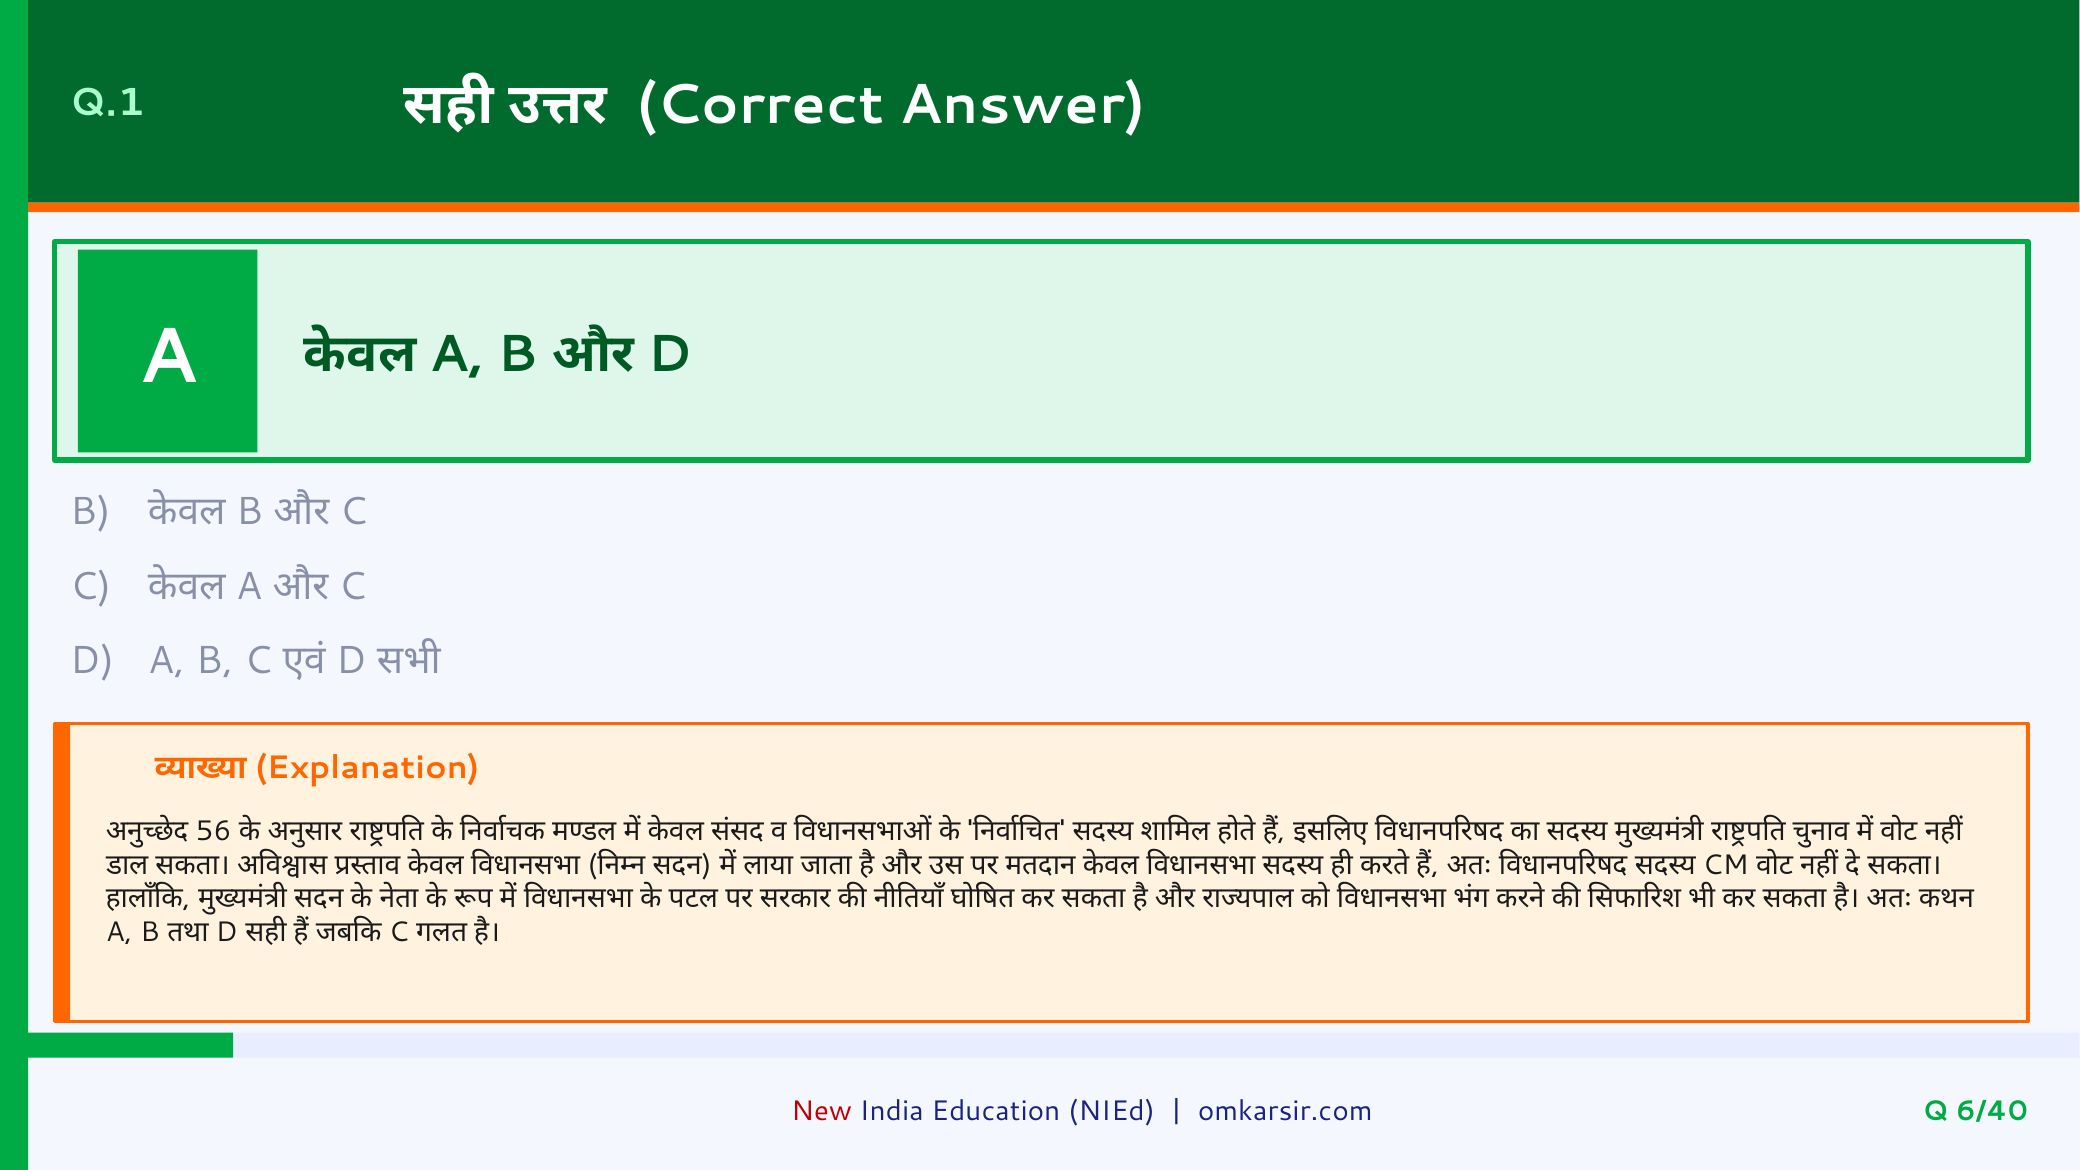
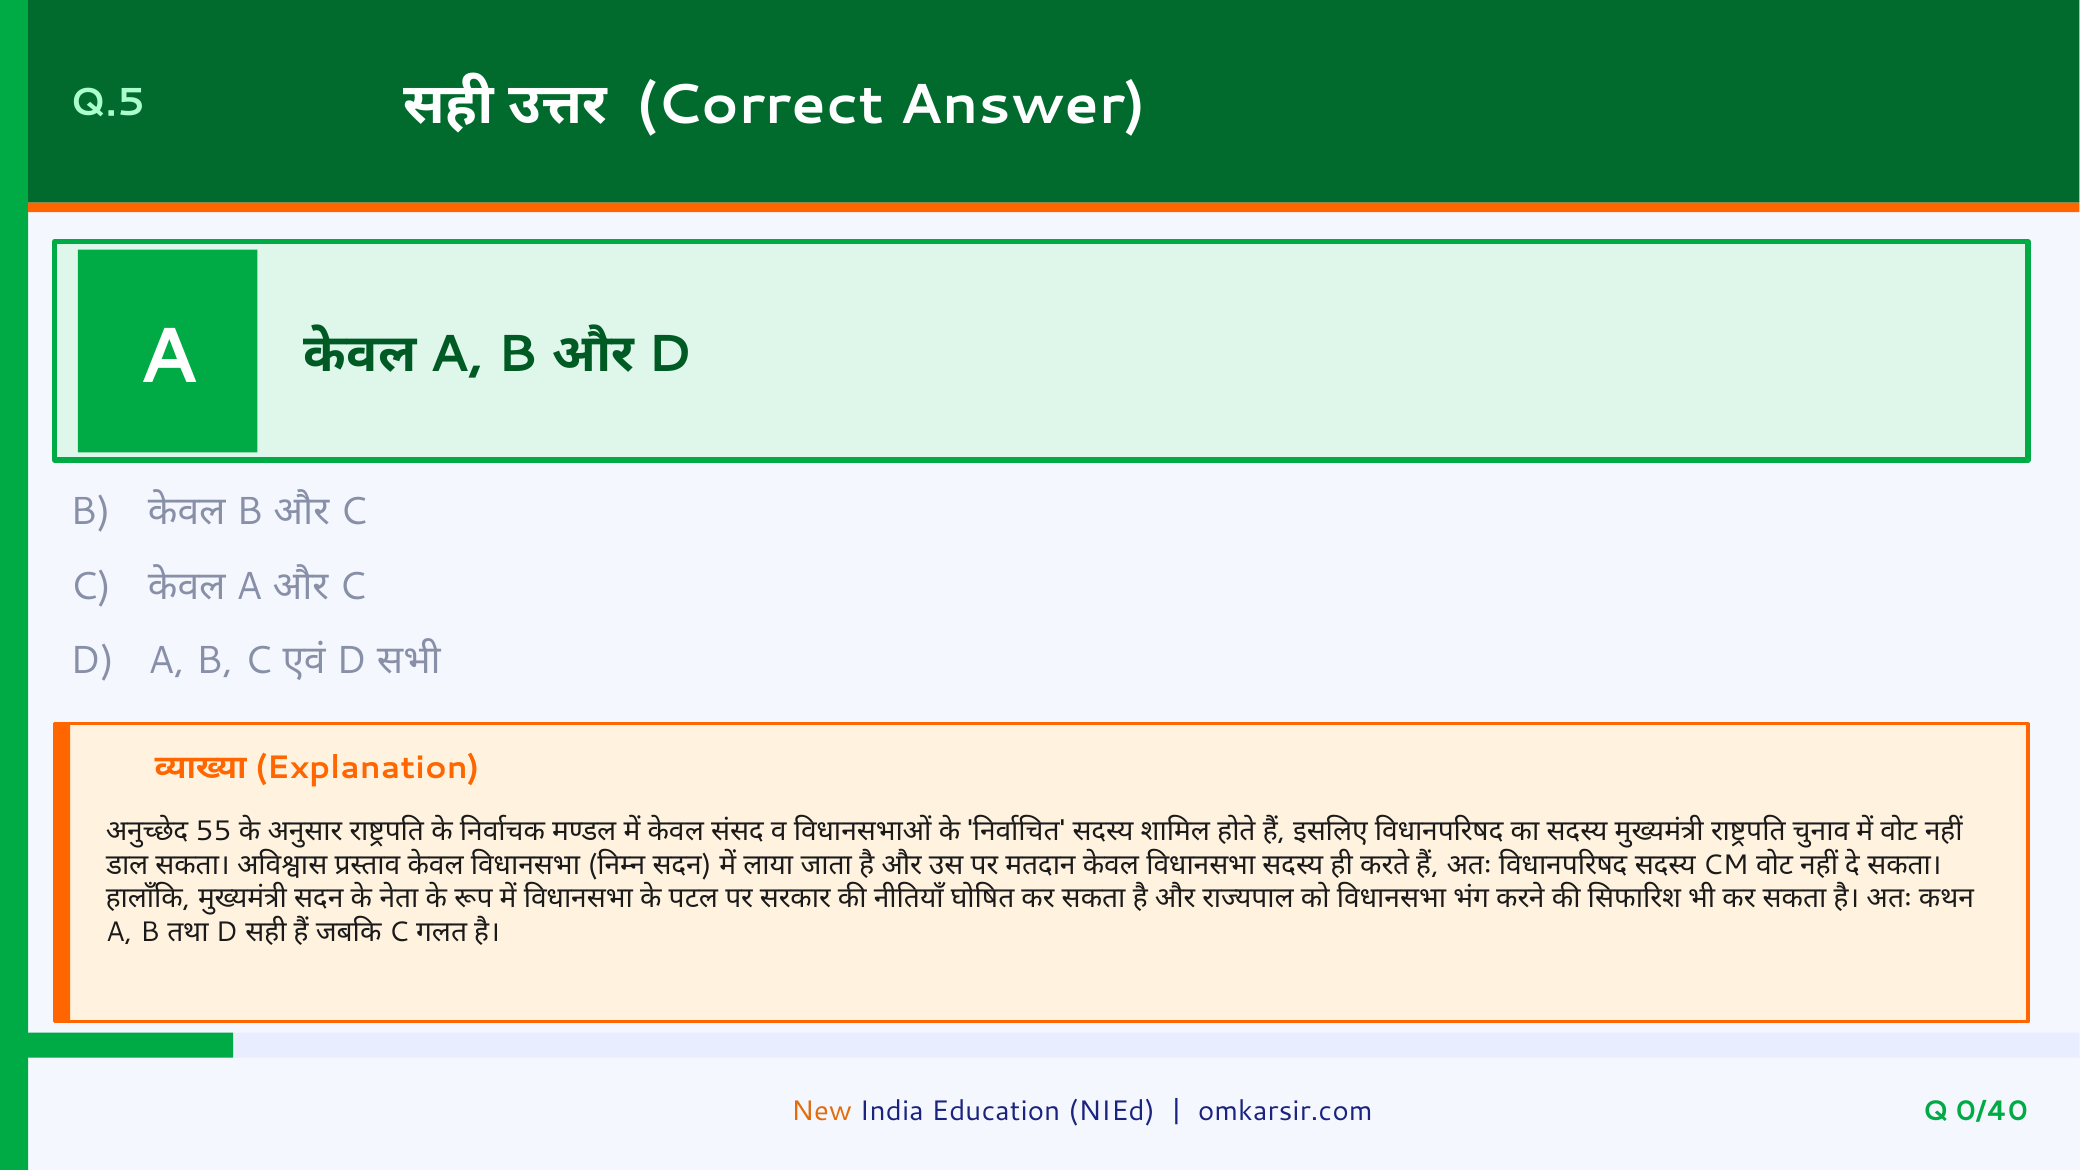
Q.1: Q.1 -> Q.5
56: 56 -> 55
New colour: red -> orange
6/40: 6/40 -> 0/40
